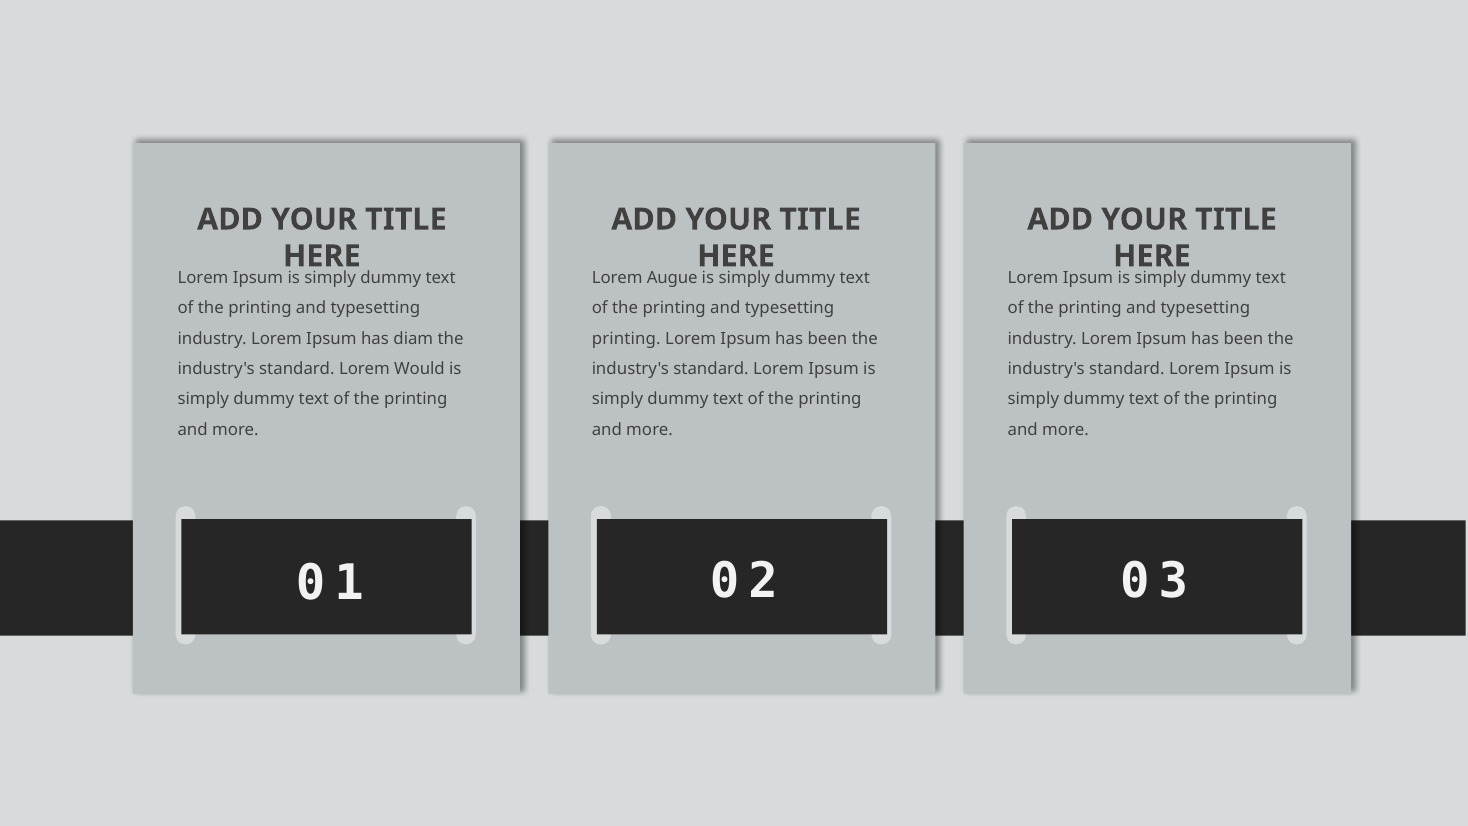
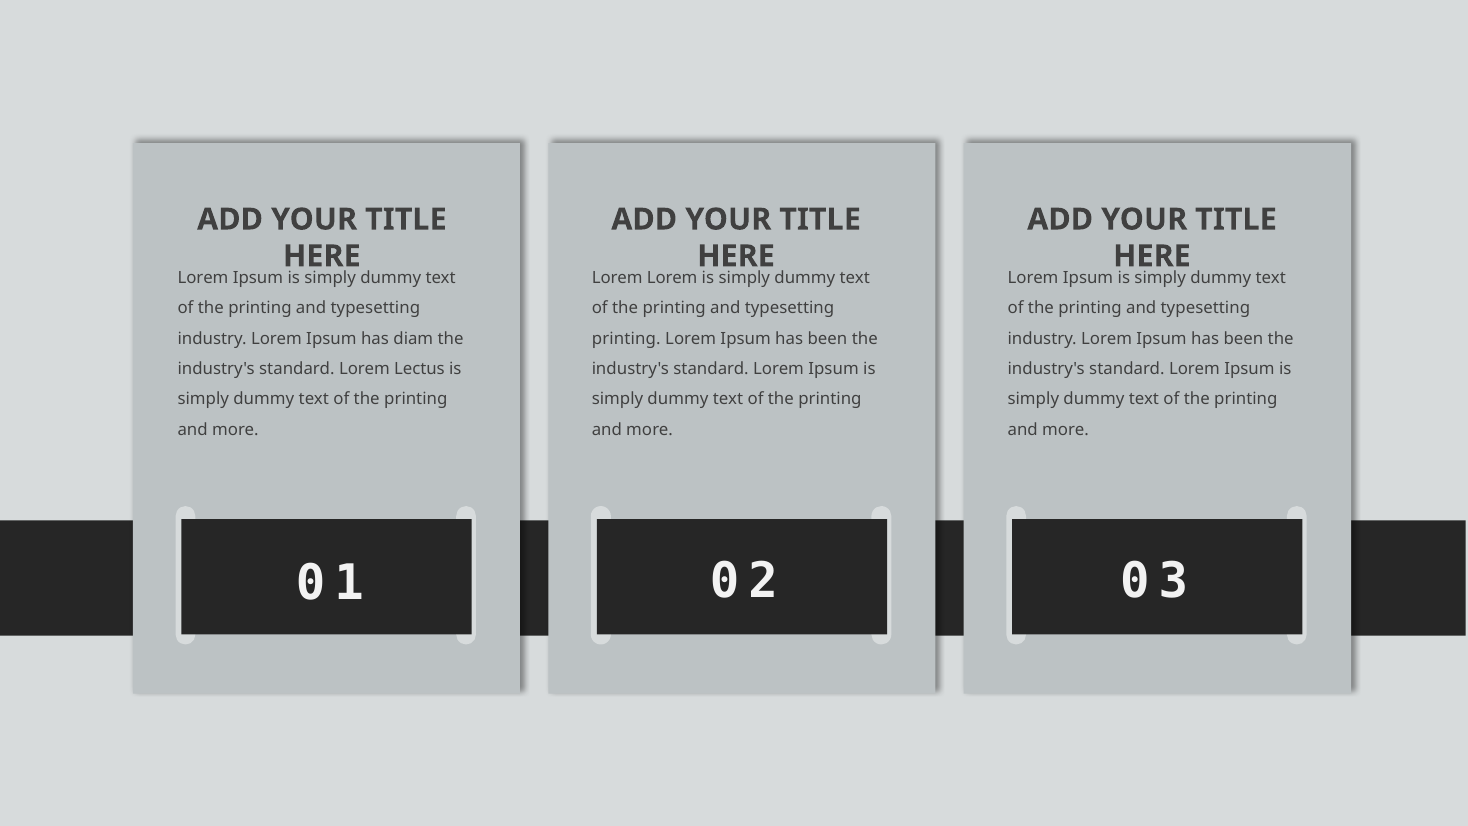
Lorem Augue: Augue -> Lorem
Would: Would -> Lectus
